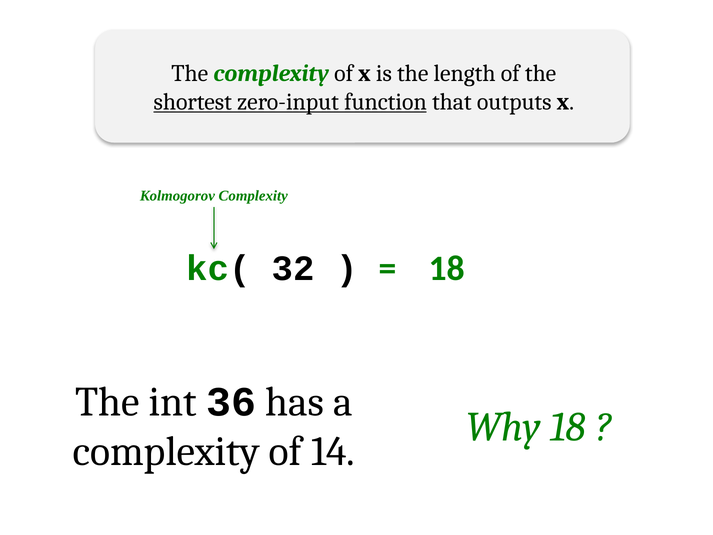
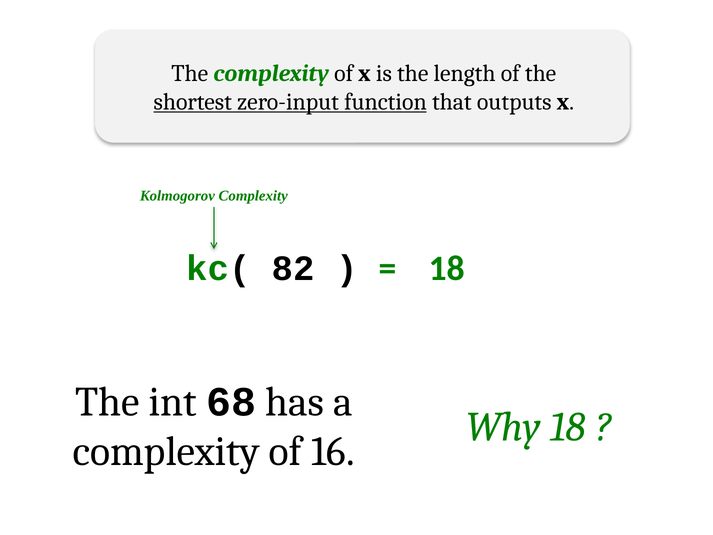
32: 32 -> 82
36: 36 -> 68
14: 14 -> 16
